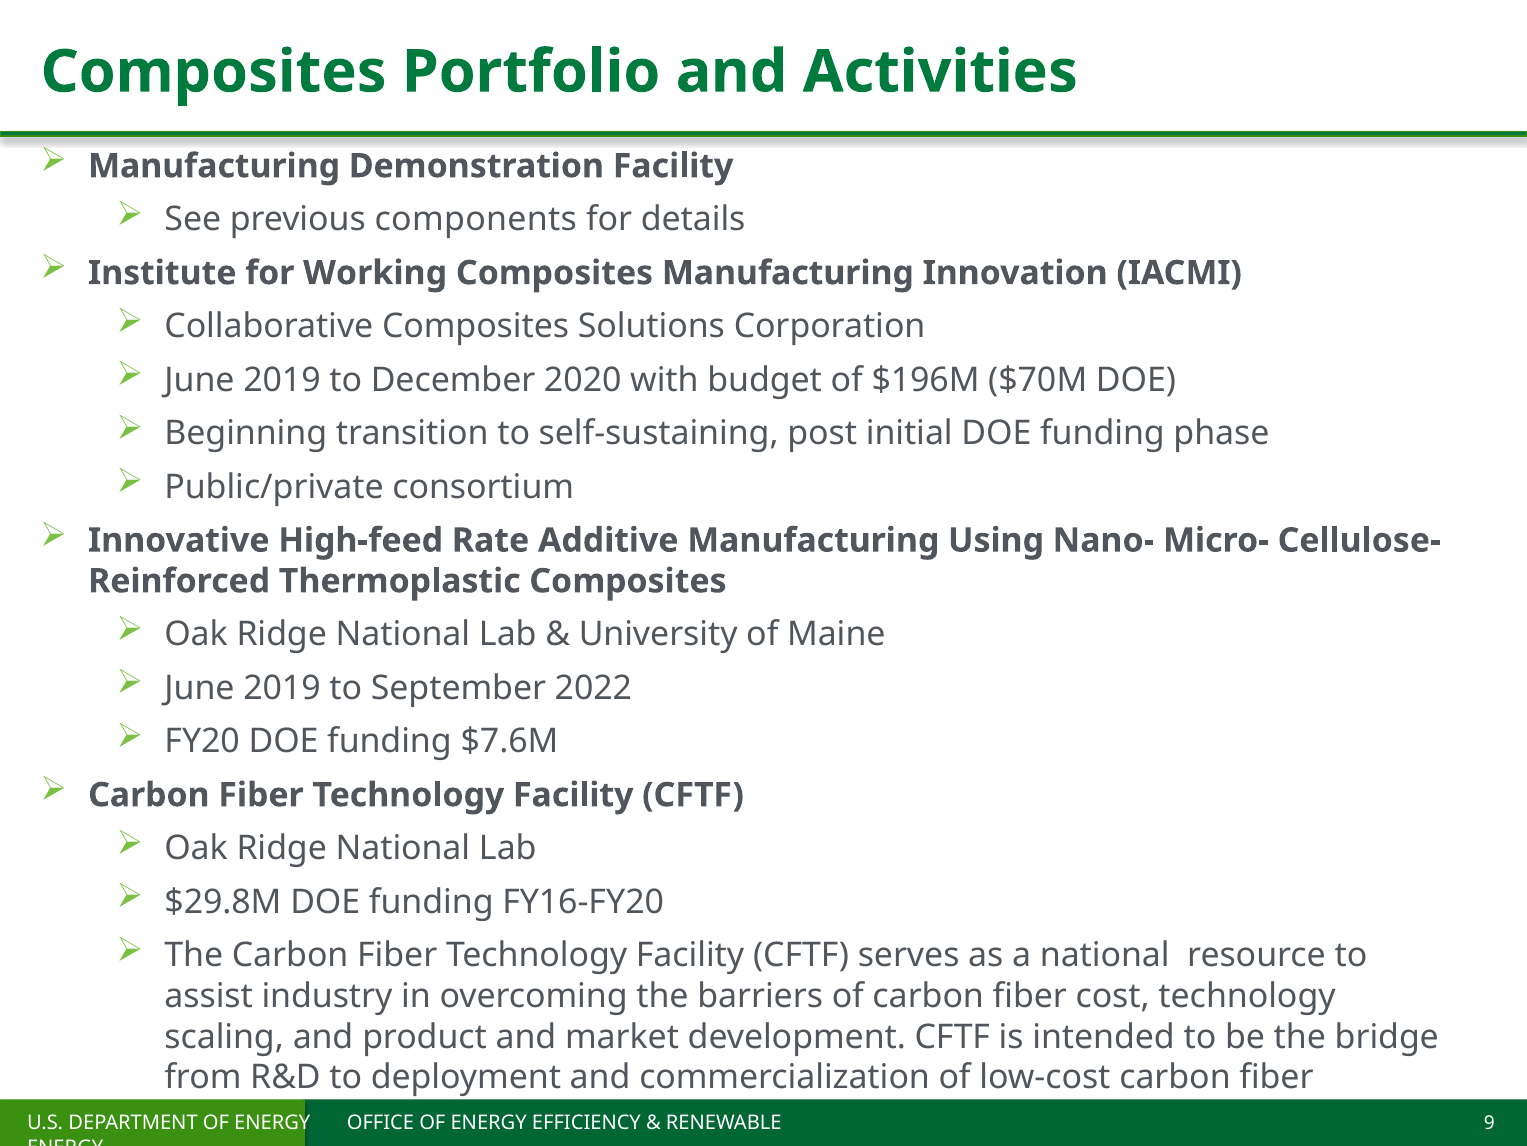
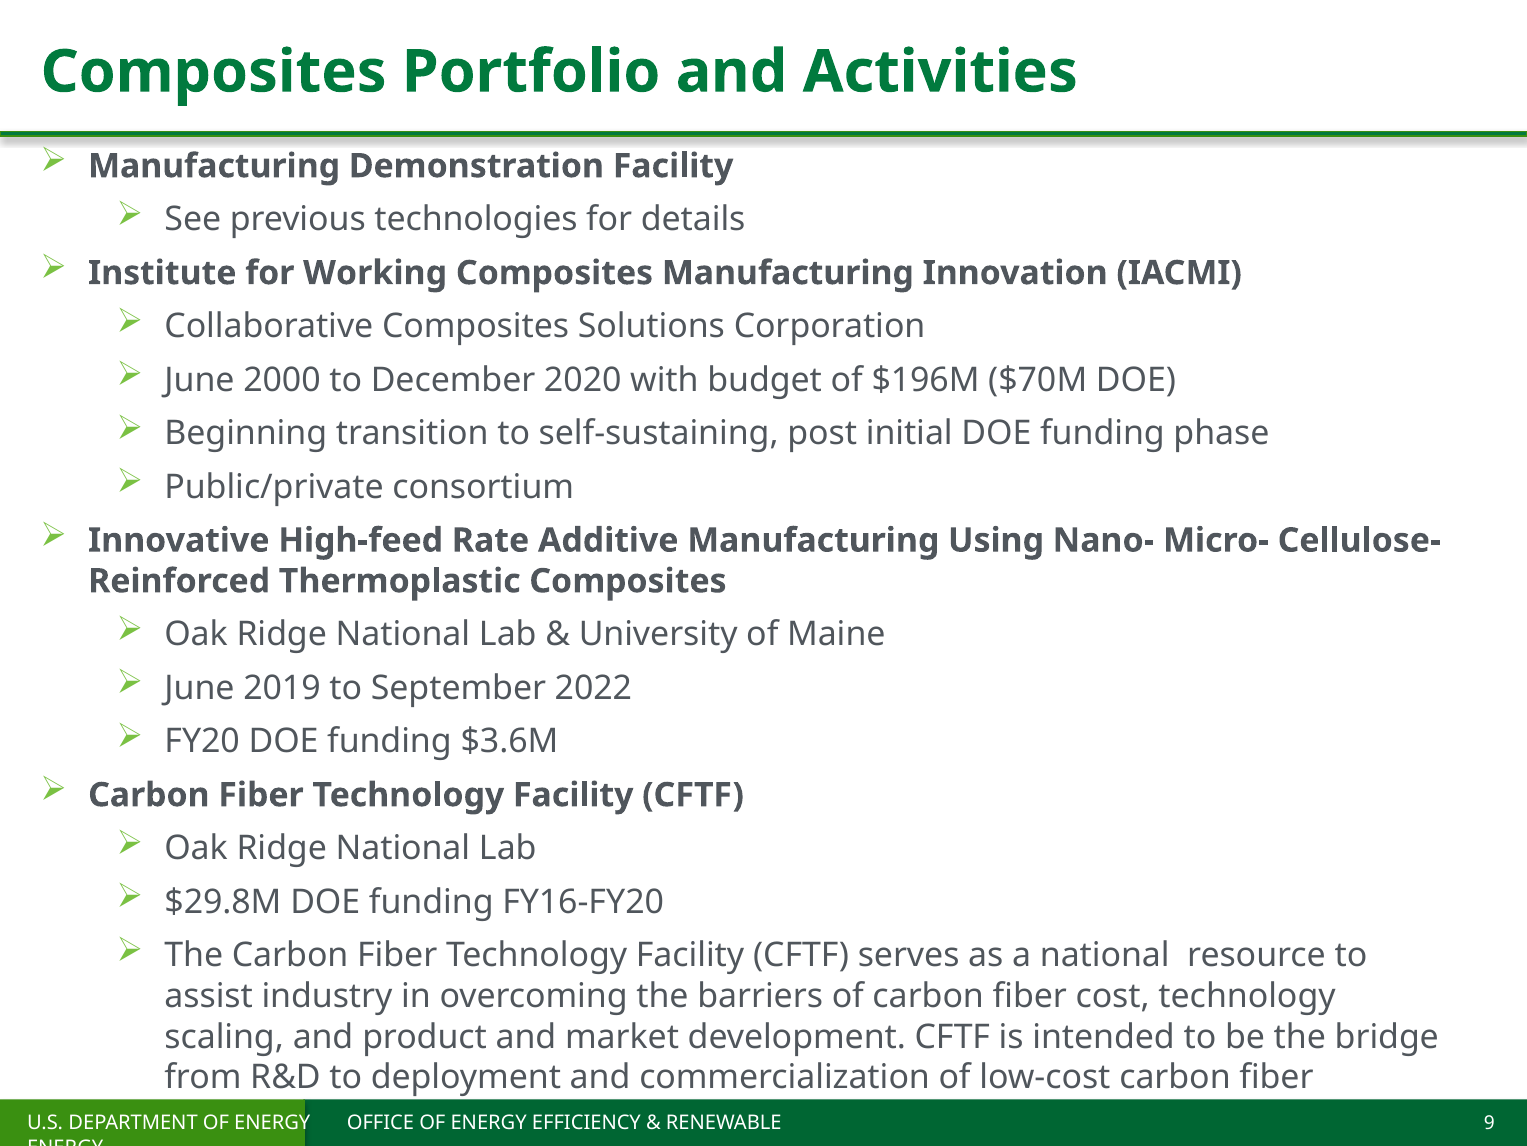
components: components -> technologies
2019 at (282, 380): 2019 -> 2000
$7.6M: $7.6M -> $3.6M
